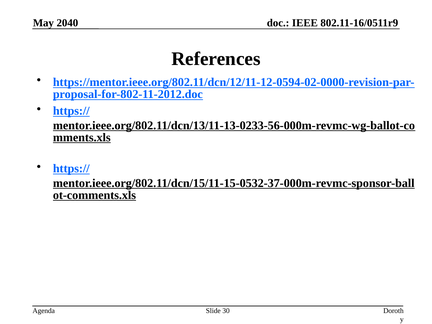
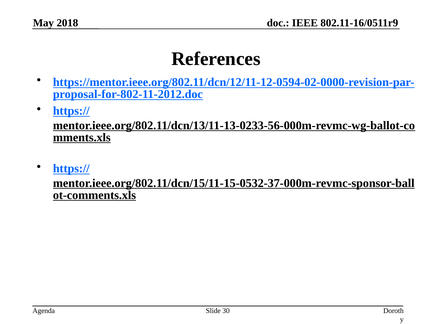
2040: 2040 -> 2018
